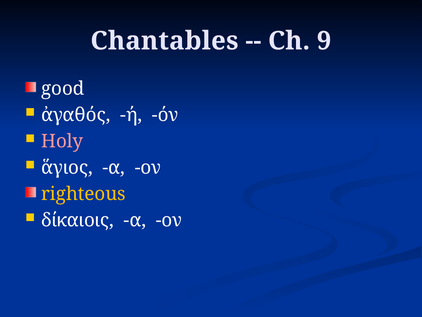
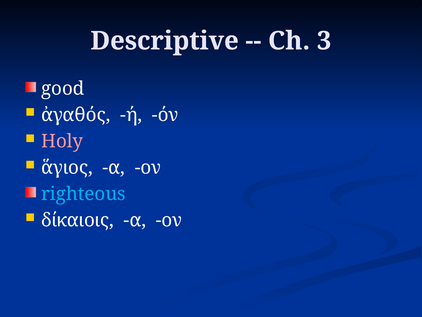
Chantables: Chantables -> Descriptive
9: 9 -> 3
righteous colour: yellow -> light blue
